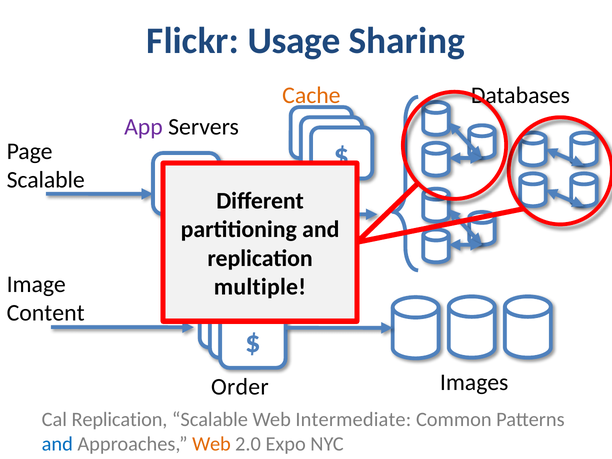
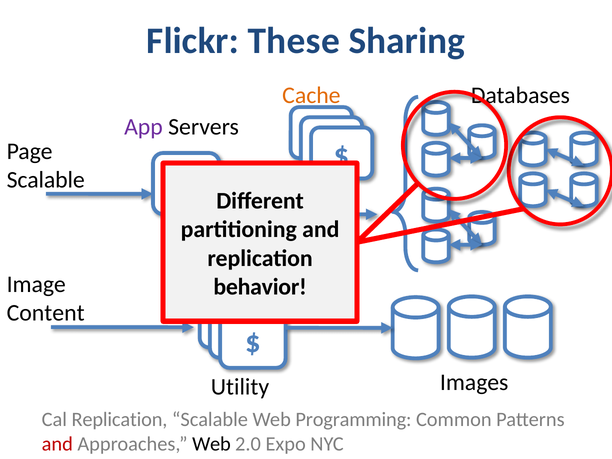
Usage: Usage -> These
multiple: multiple -> behavior
Order: Order -> Utility
Intermediate: Intermediate -> Programming
and at (57, 444) colour: blue -> red
Web at (211, 444) colour: orange -> black
